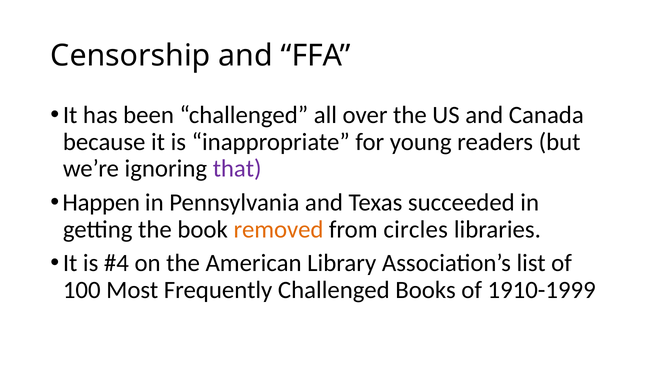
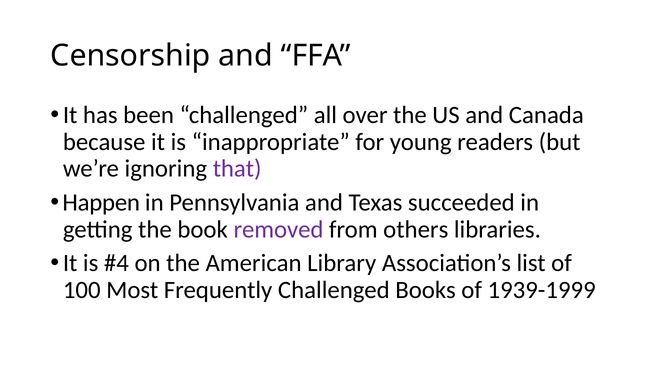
removed colour: orange -> purple
circles: circles -> others
1910-1999: 1910-1999 -> 1939-1999
